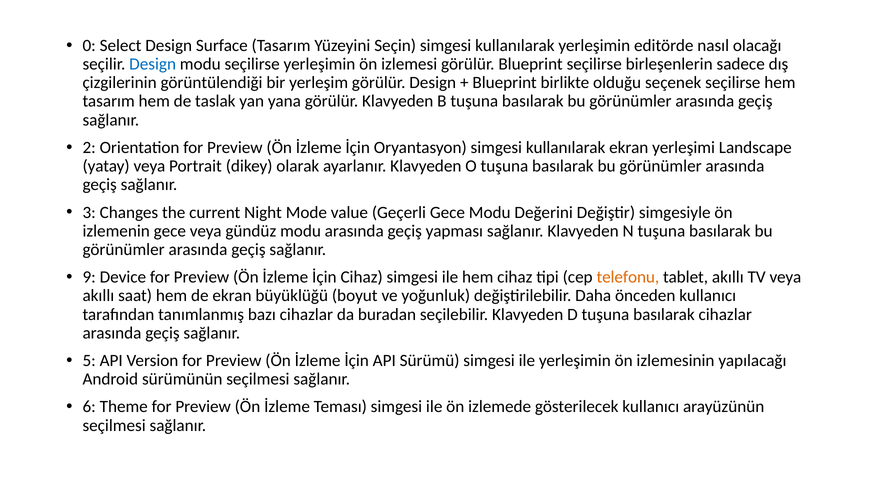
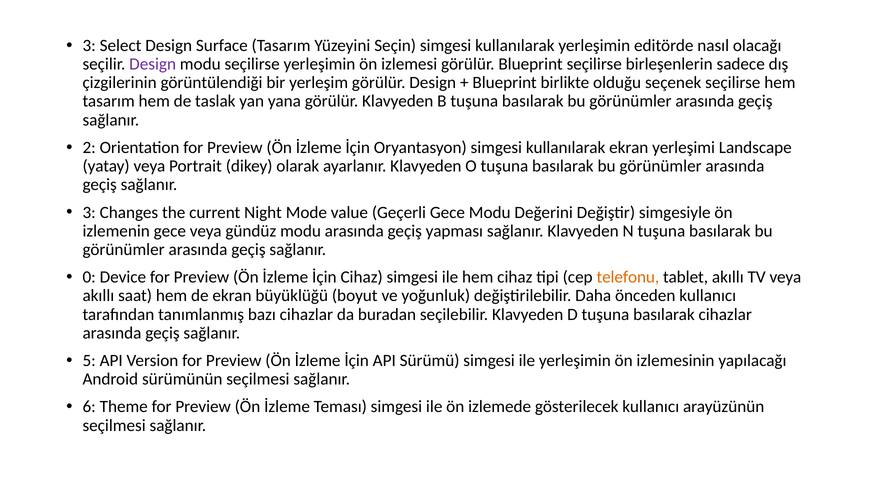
0 at (89, 46): 0 -> 3
Design at (153, 64) colour: blue -> purple
9: 9 -> 0
